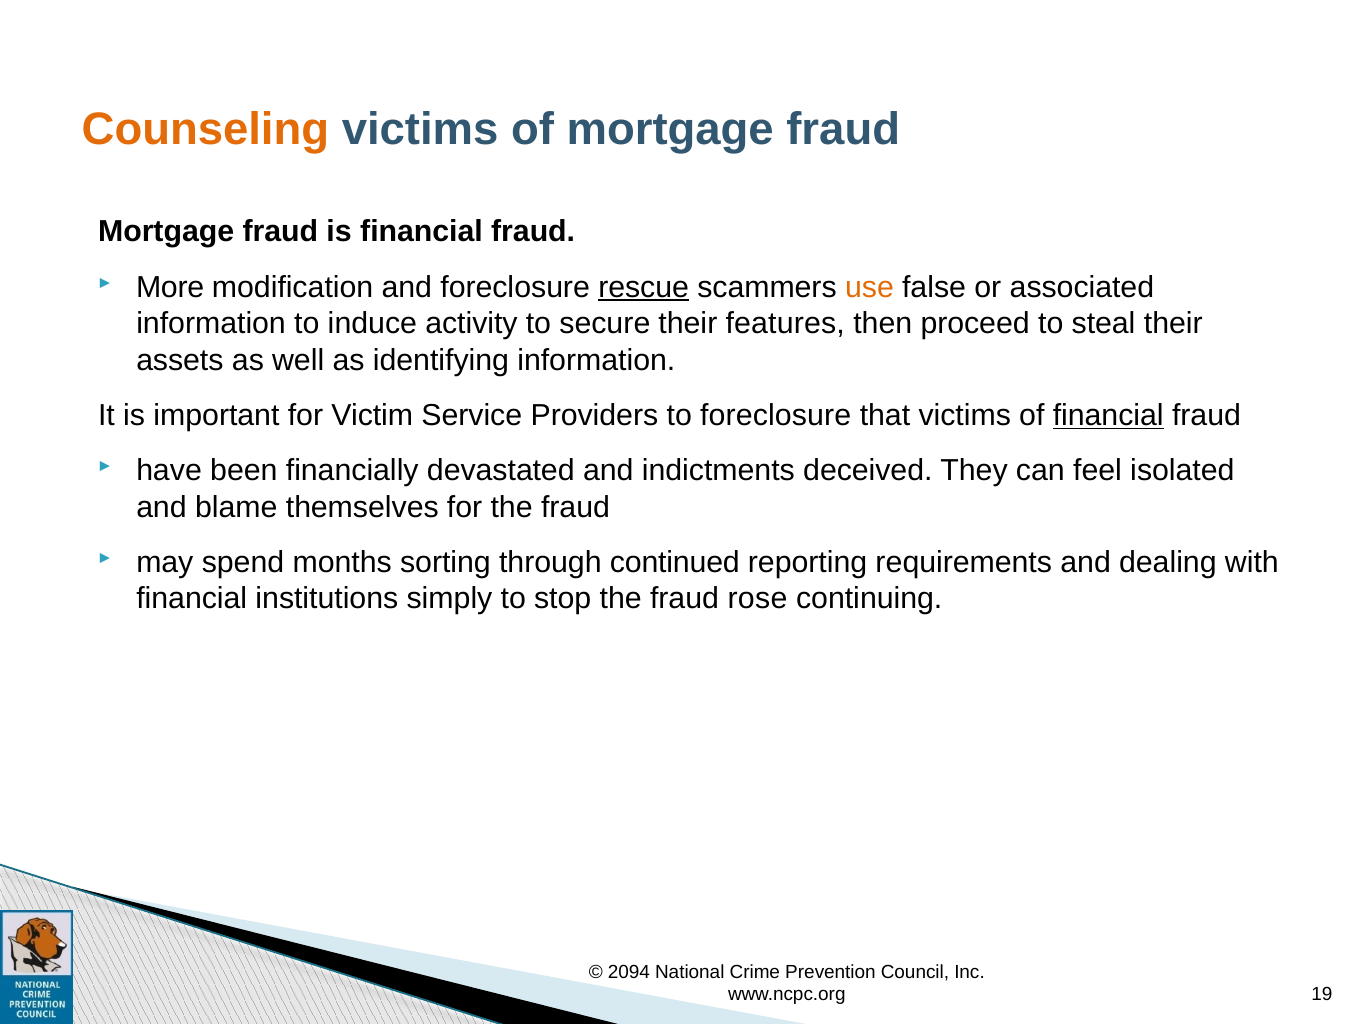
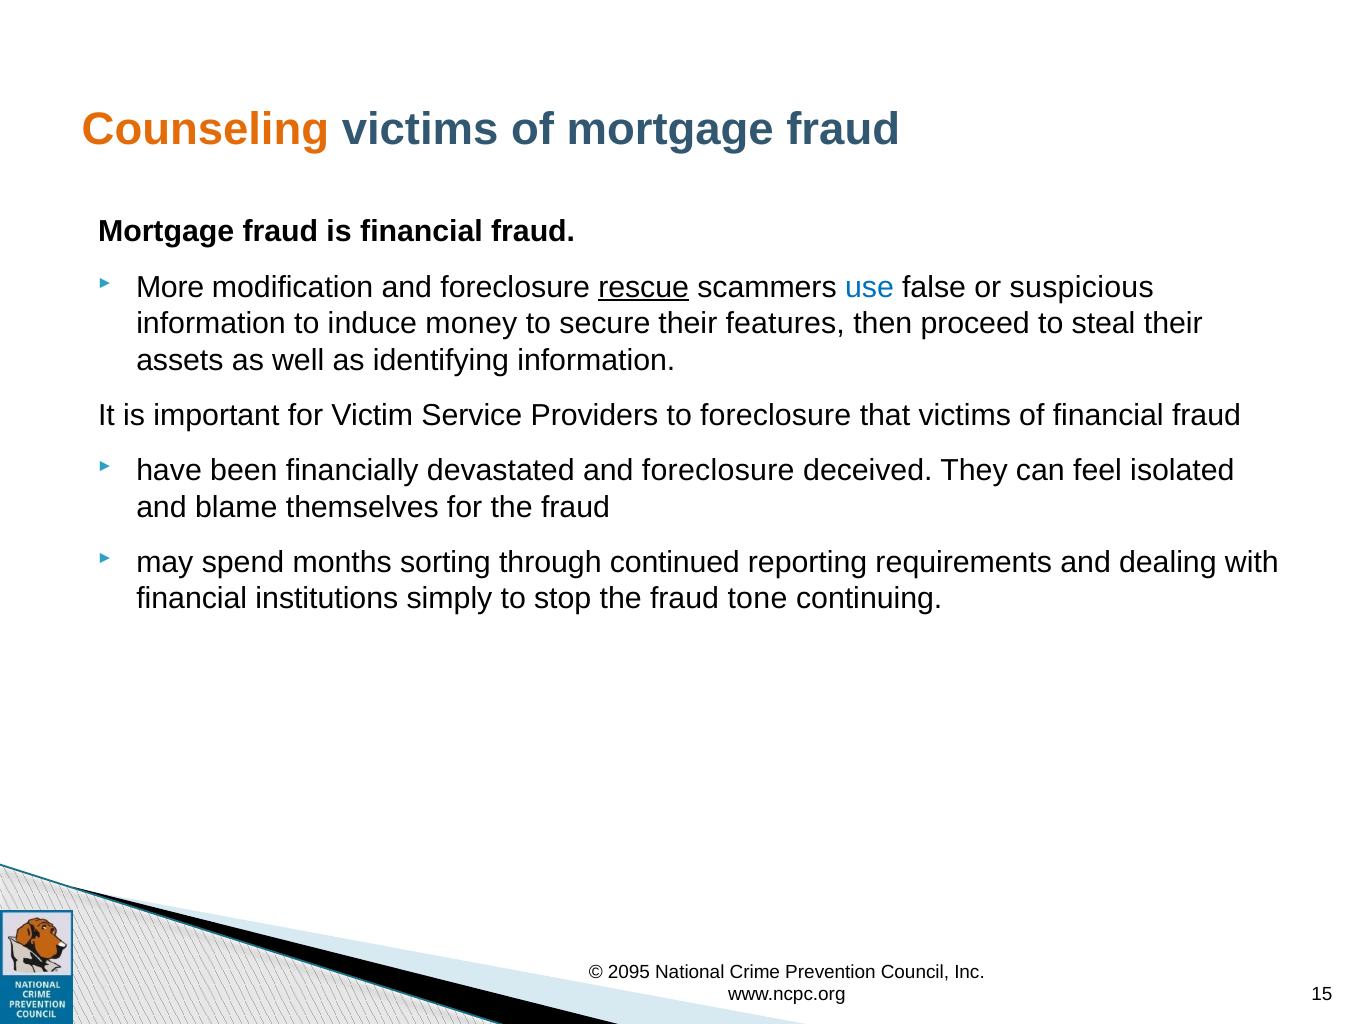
use colour: orange -> blue
associated: associated -> suspicious
activity: activity -> money
financial at (1108, 415) underline: present -> none
devastated and indictments: indictments -> foreclosure
rose: rose -> tone
2094: 2094 -> 2095
19: 19 -> 15
